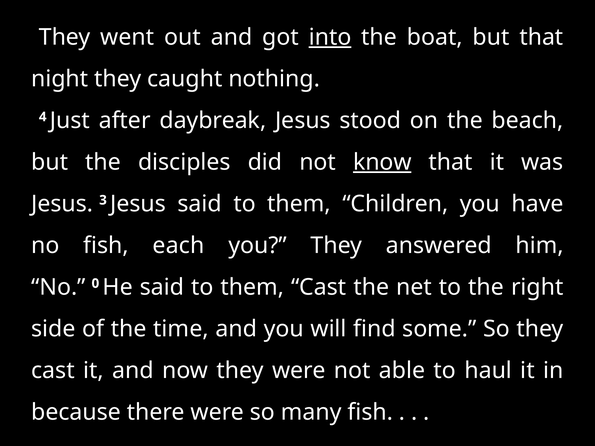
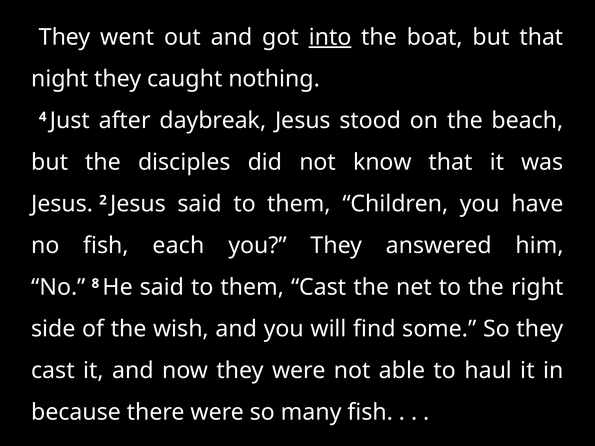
know underline: present -> none
3: 3 -> 2
0: 0 -> 8
time: time -> wish
